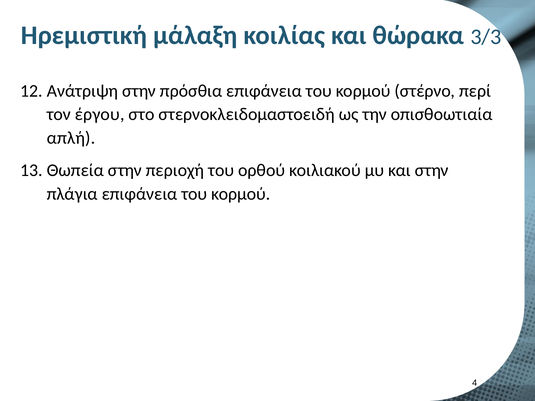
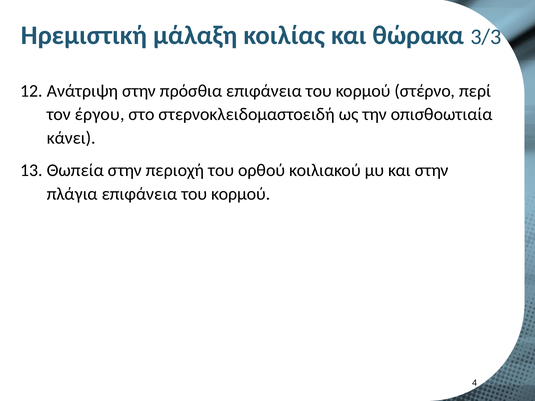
απλή: απλή -> κάνει
